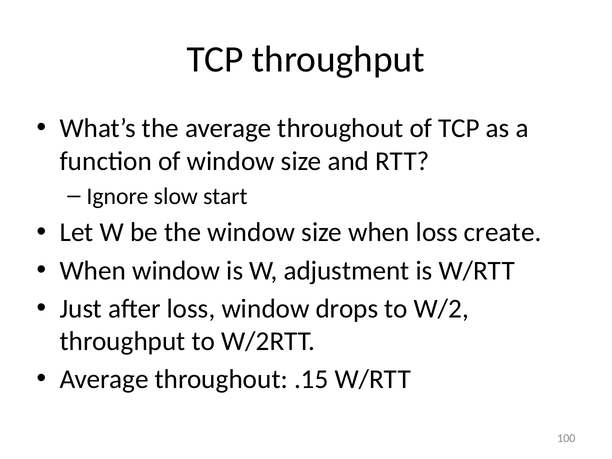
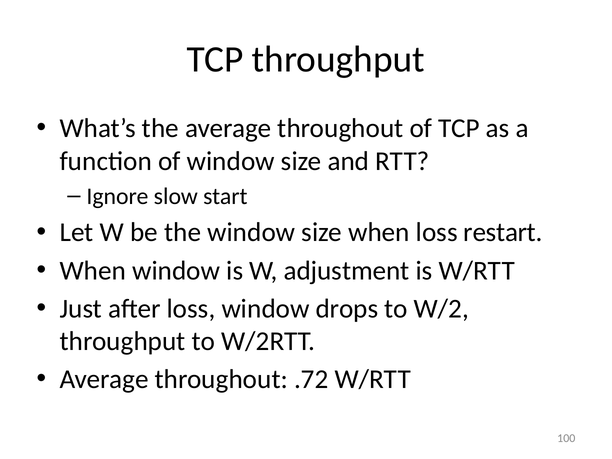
create: create -> restart
.15: .15 -> .72
